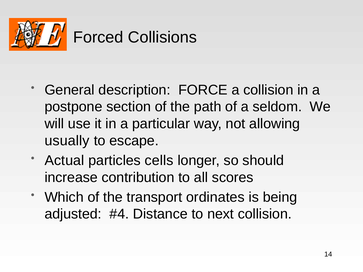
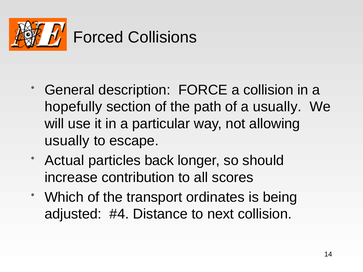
postpone: postpone -> hopefully
a seldom: seldom -> usually
cells: cells -> back
